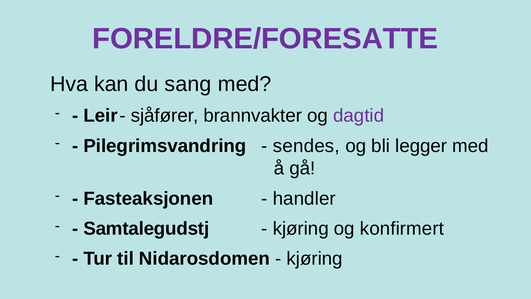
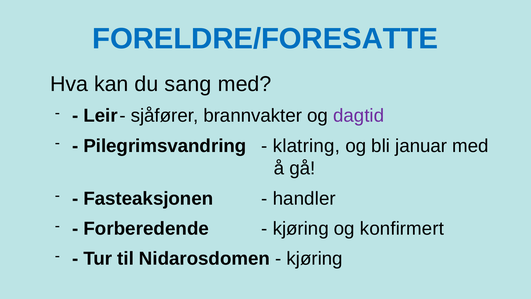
FORELDRE/FORESATTE colour: purple -> blue
sendes: sendes -> klatring
legger: legger -> januar
Samtalegudstj: Samtalegudstj -> Forberedende
